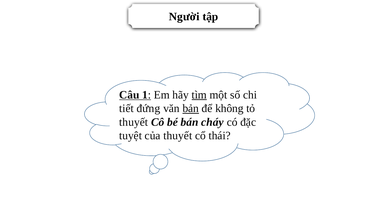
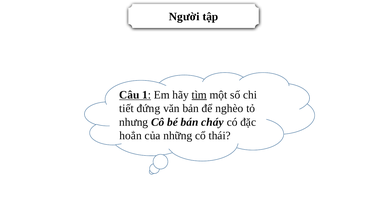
bản underline: present -> none
không: không -> nghèo
thuyết at (134, 122): thuyết -> nhưng
tuyệt: tuyệt -> hoẳn
của thuyết: thuyết -> những
